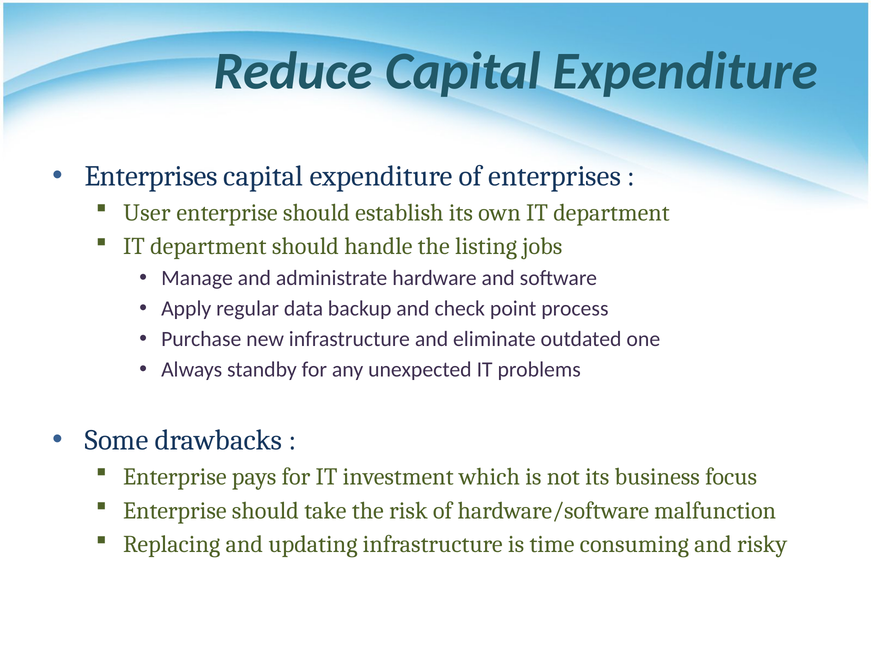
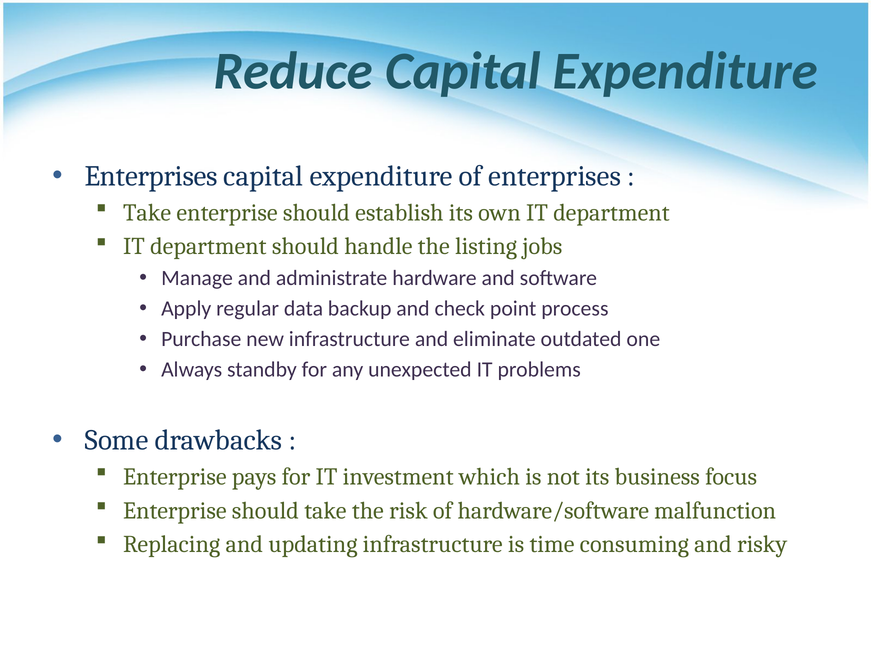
User at (147, 213): User -> Take
